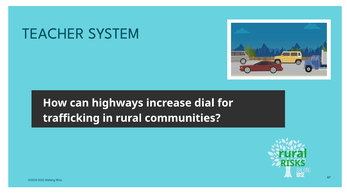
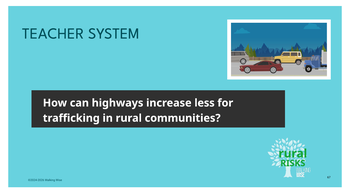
dial: dial -> less
